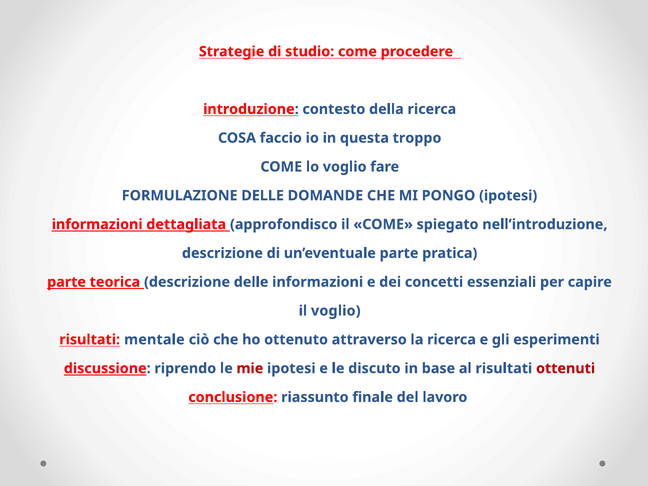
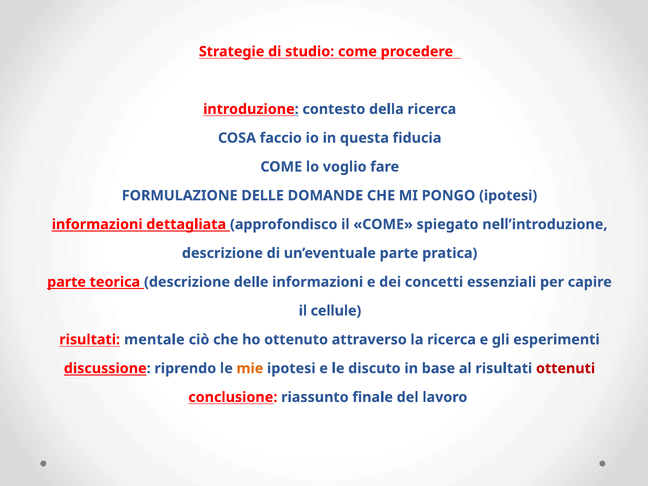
troppo: troppo -> fiducia
il voglio: voglio -> cellule
mie colour: red -> orange
